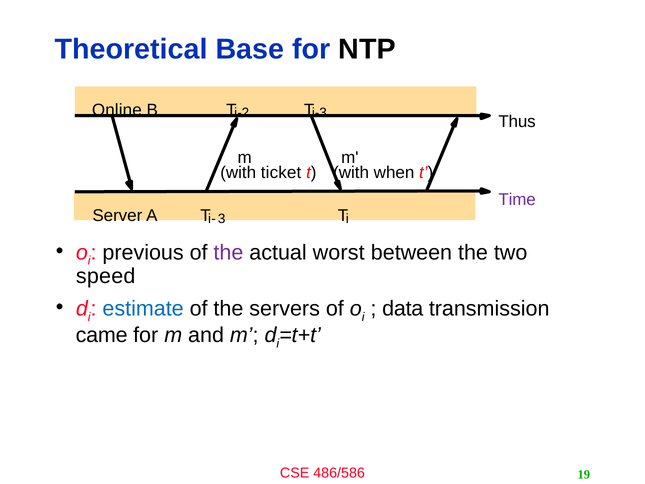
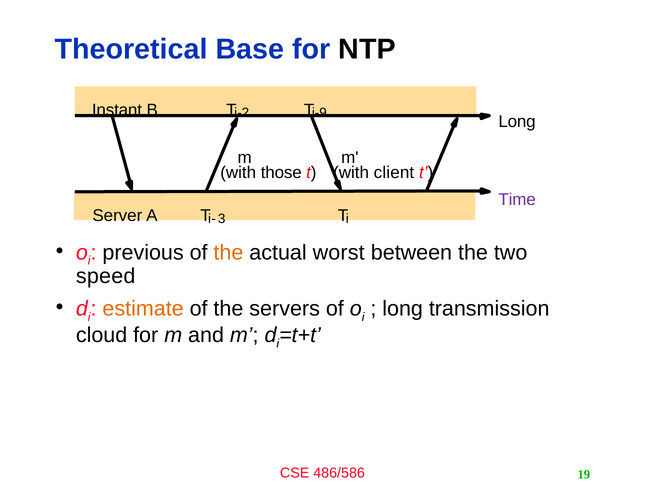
Online: Online -> Instant
i-3 at (319, 113): i-3 -> i-9
Thus at (517, 122): Thus -> Long
ticket: ticket -> those
when: when -> client
the at (228, 252) colour: purple -> orange
estimate colour: blue -> orange
data at (403, 308): data -> long
came: came -> cloud
